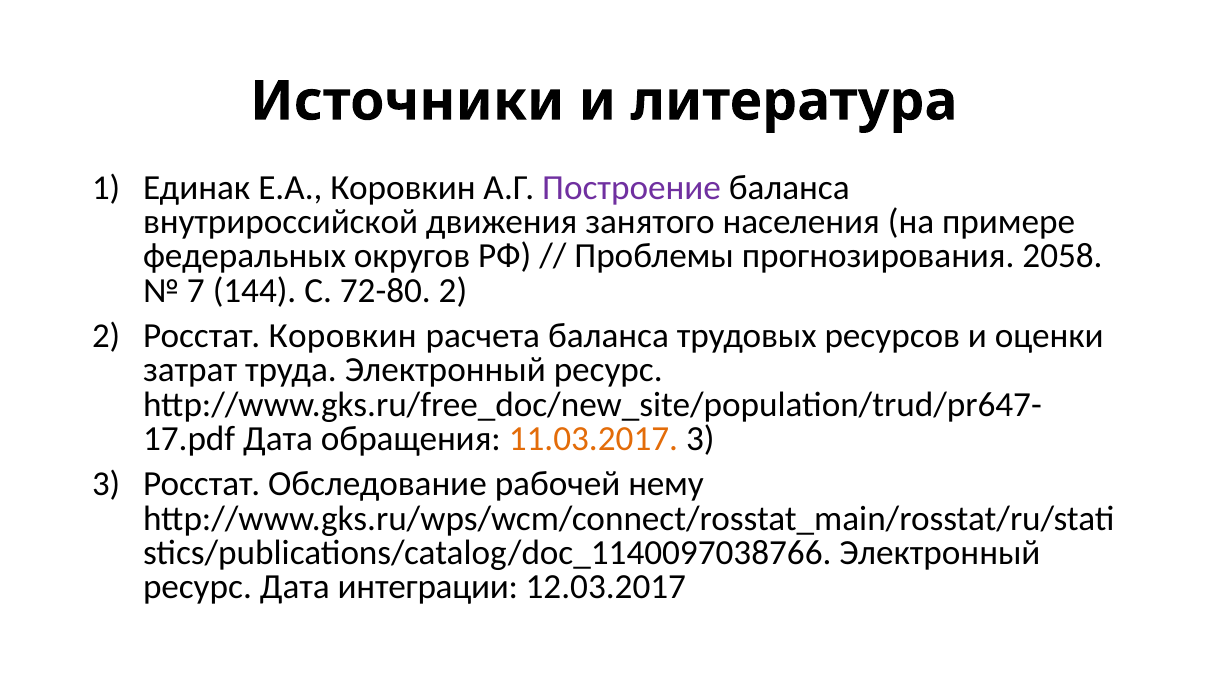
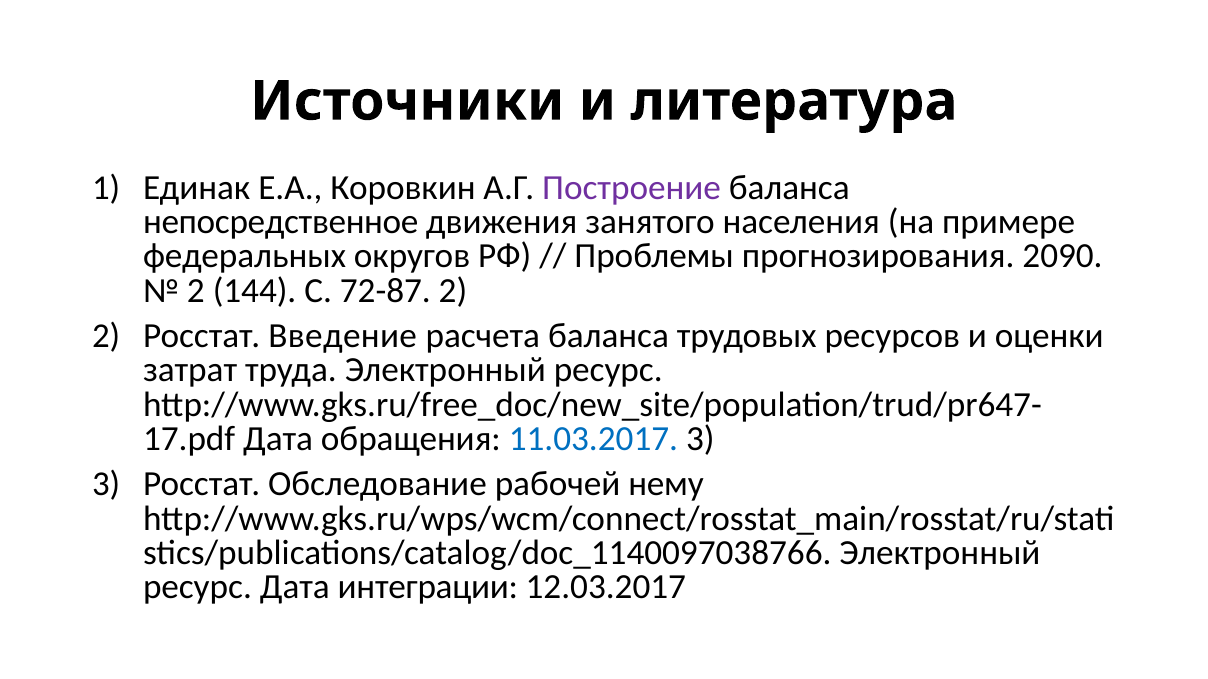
внутрироссийской: внутрироссийской -> непосредственное
2058: 2058 -> 2090
7 at (196, 291): 7 -> 2
72-80: 72-80 -> 72-87
Росстат Коровкин: Коровкин -> Введение
11.03.2017 colour: orange -> blue
